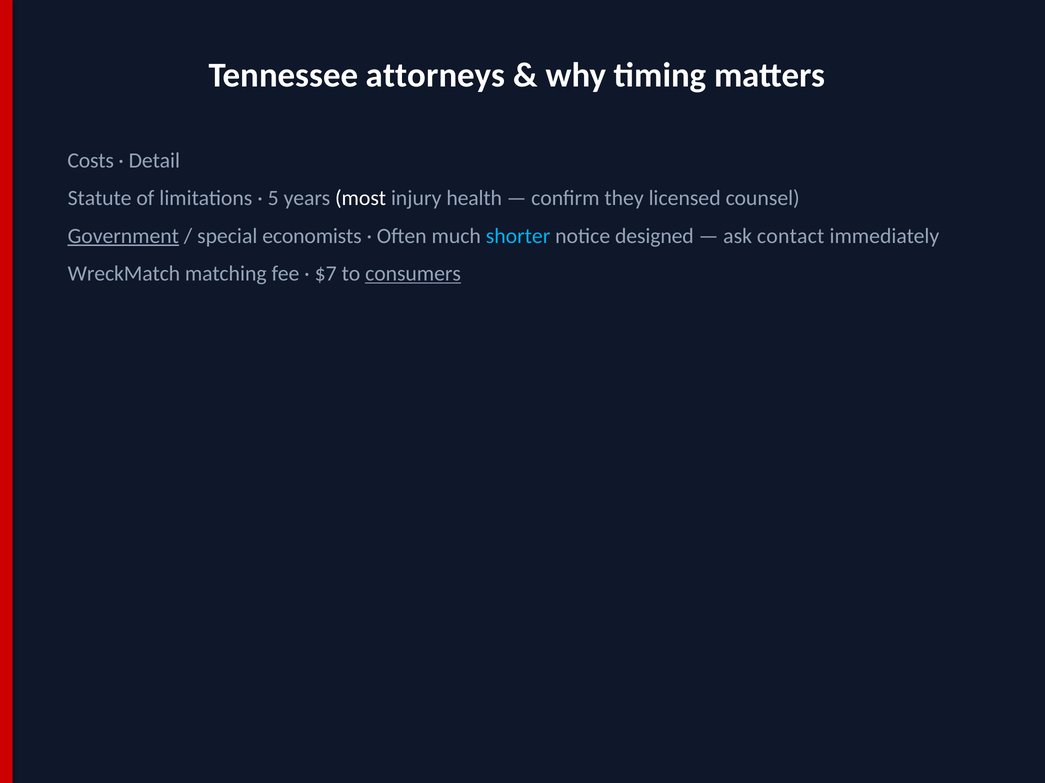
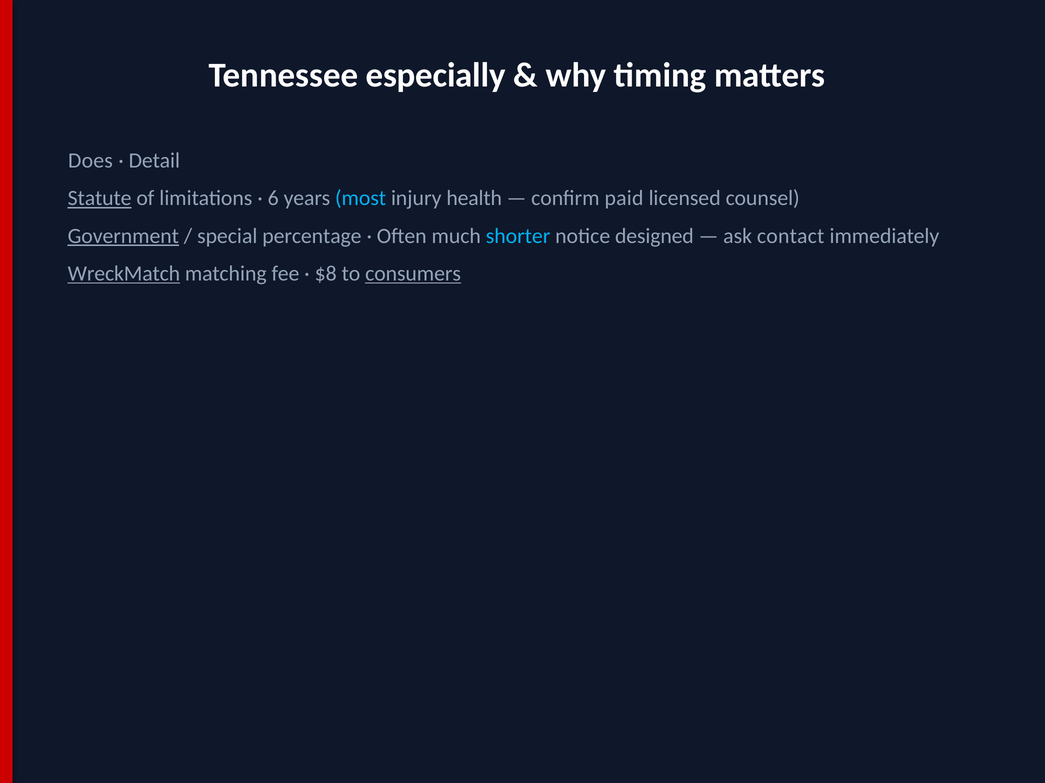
attorneys: attorneys -> especially
Costs: Costs -> Does
Statute underline: none -> present
5: 5 -> 6
most colour: white -> light blue
they: they -> paid
economists: economists -> percentage
WreckMatch underline: none -> present
$7: $7 -> $8
